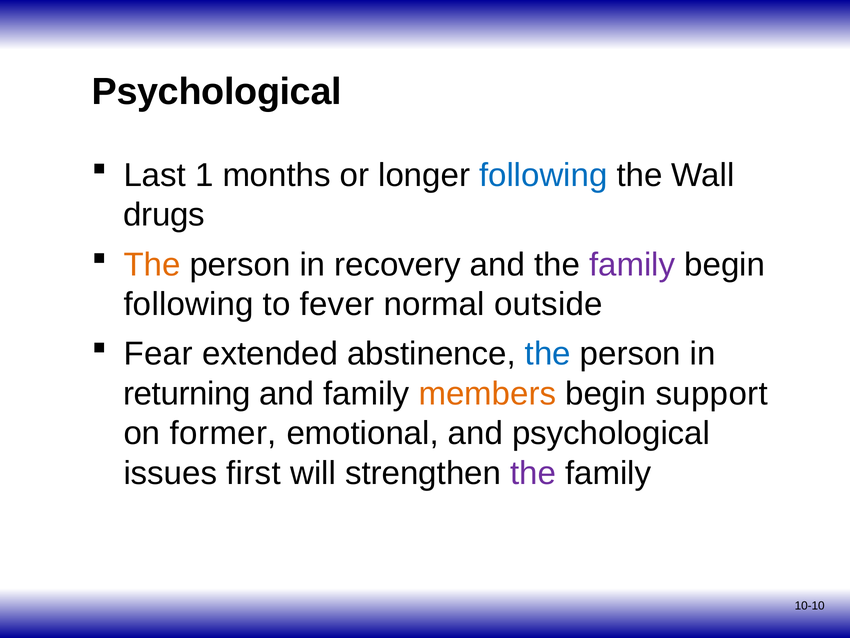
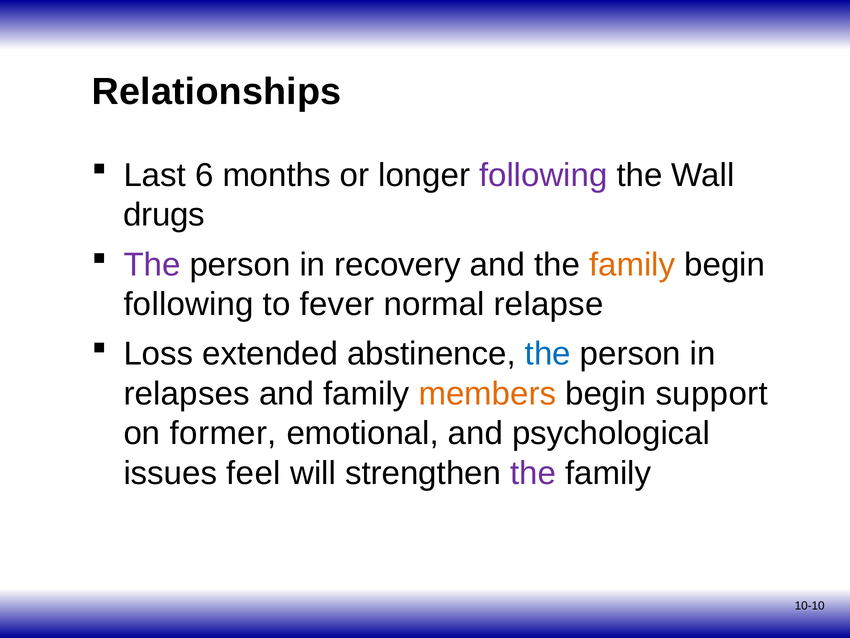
Psychological at (217, 92): Psychological -> Relationships
1: 1 -> 6
following at (543, 175) colour: blue -> purple
The at (152, 264) colour: orange -> purple
family at (632, 264) colour: purple -> orange
outside: outside -> relapse
Fear: Fear -> Loss
returning: returning -> relapses
first: first -> feel
